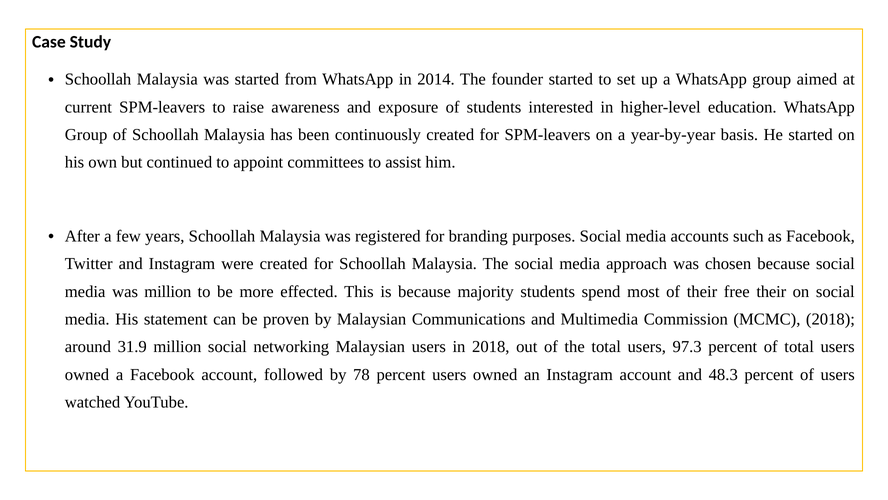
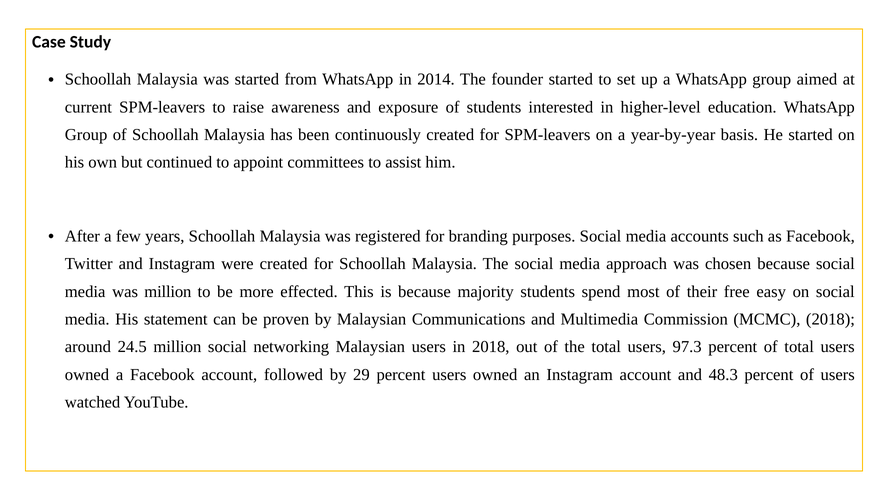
free their: their -> easy
31.9: 31.9 -> 24.5
78: 78 -> 29
